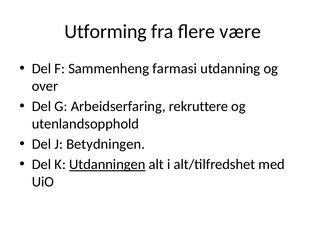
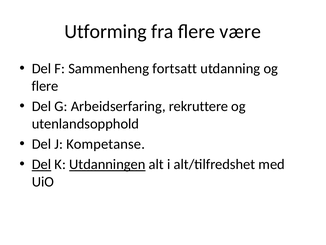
farmasi: farmasi -> fortsatt
over at (45, 86): over -> flere
Betydningen: Betydningen -> Kompetanse
Del at (42, 164) underline: none -> present
